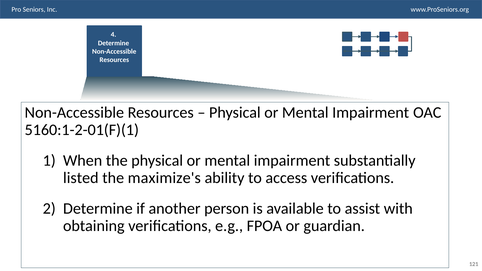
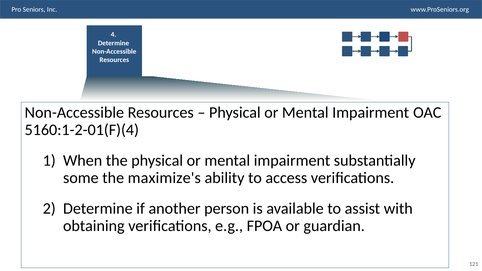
5160:1-2-01(F)(1: 5160:1-2-01(F)(1 -> 5160:1-2-01(F)(4
listed: listed -> some
